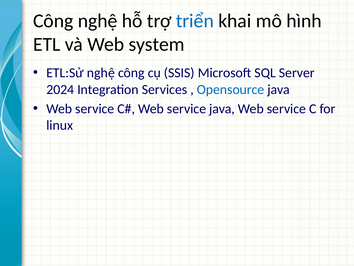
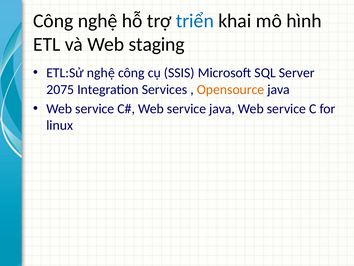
system: system -> staging
2024: 2024 -> 2075
Opensource colour: blue -> orange
